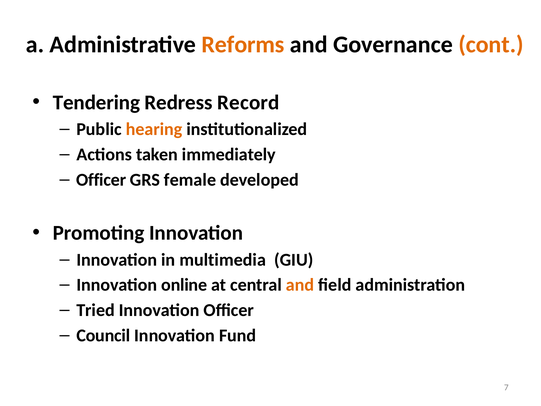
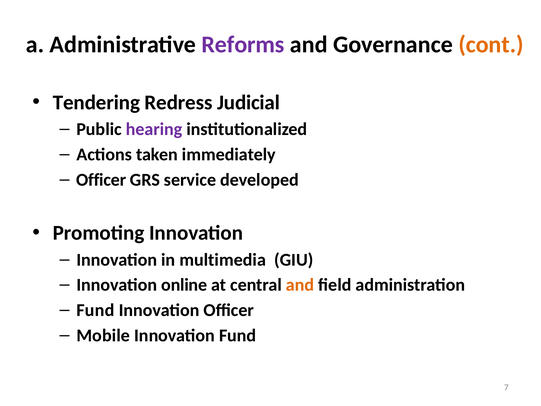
Reforms colour: orange -> purple
Record: Record -> Judicial
hearing colour: orange -> purple
female: female -> service
Tried at (96, 310): Tried -> Fund
Council: Council -> Mobile
